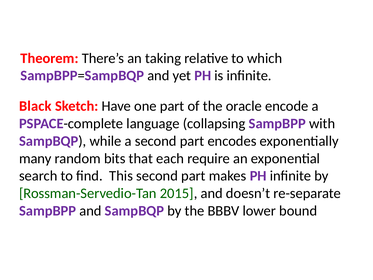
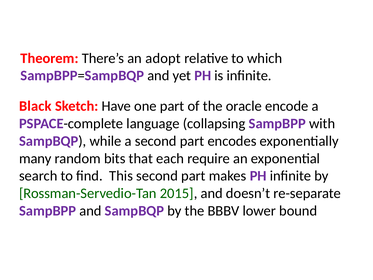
taking: taking -> adopt
